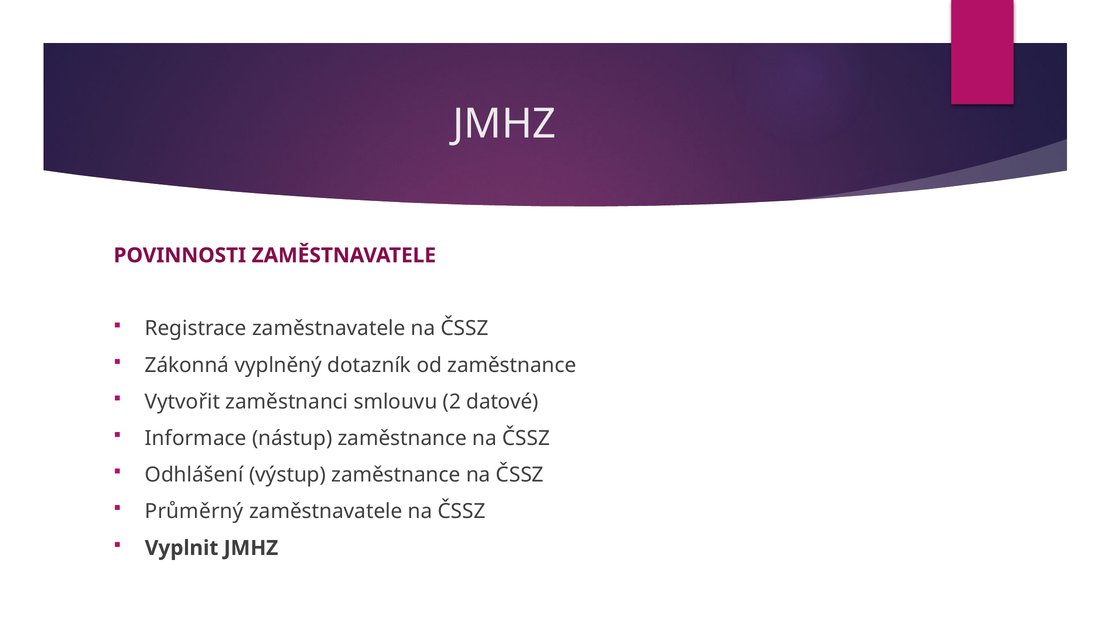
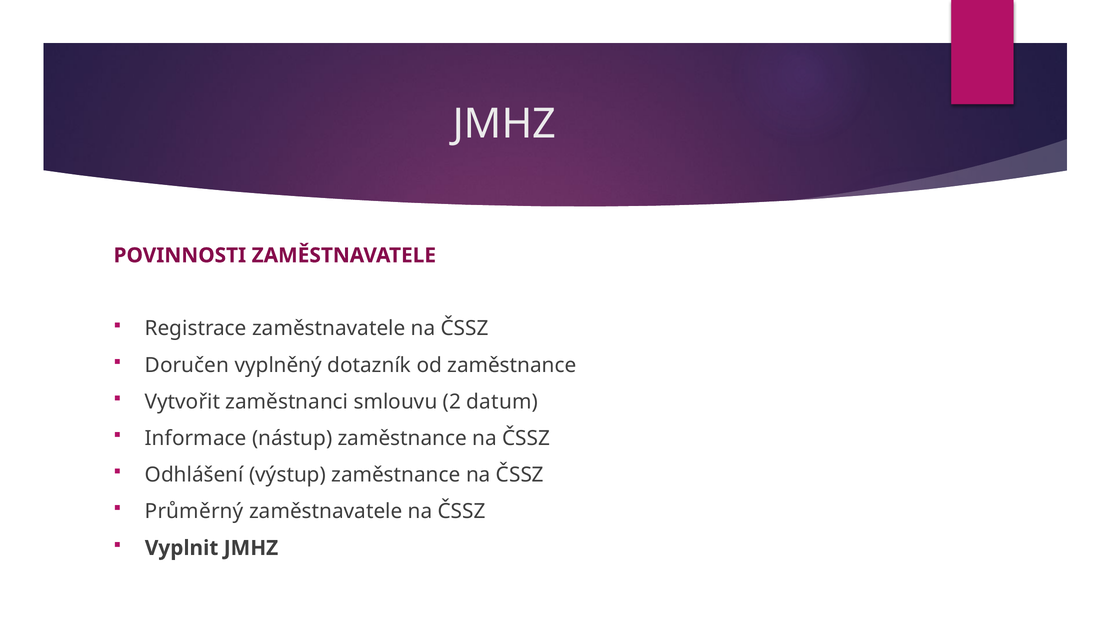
Zákonná: Zákonná -> Doručen
datové: datové -> datum
